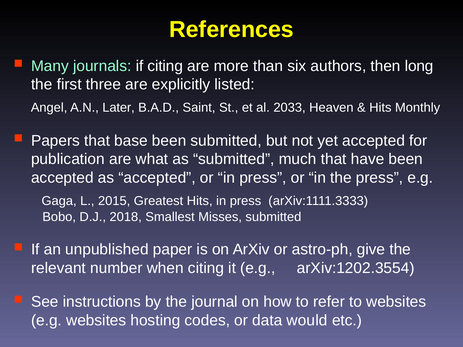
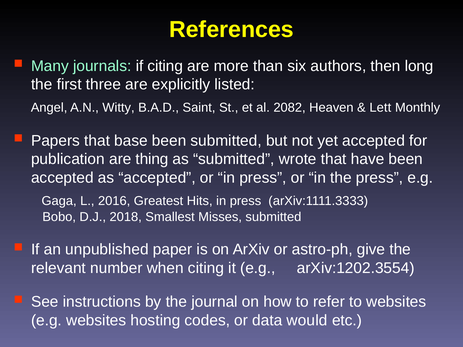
Later: Later -> Witty
2033: 2033 -> 2082
Hits at (380, 108): Hits -> Lett
what: what -> thing
much: much -> wrote
2015: 2015 -> 2016
